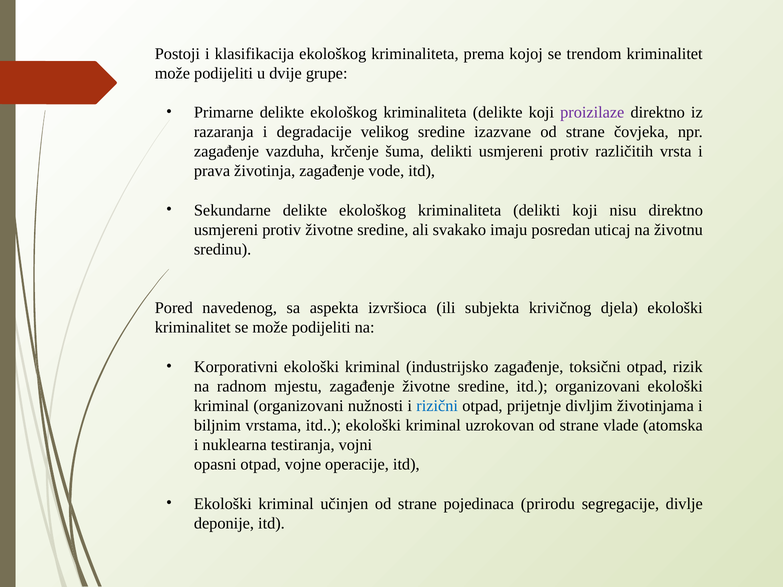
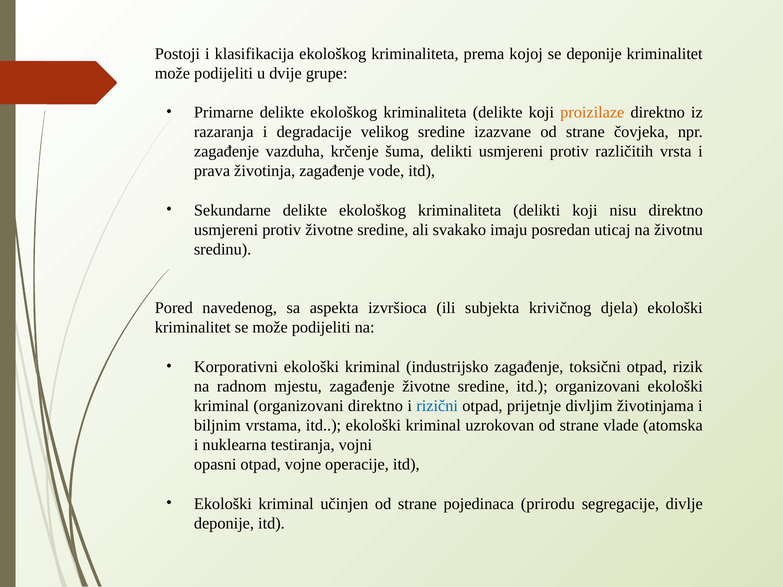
se trendom: trendom -> deponije
proizilaze colour: purple -> orange
organizovani nužnosti: nužnosti -> direktno
